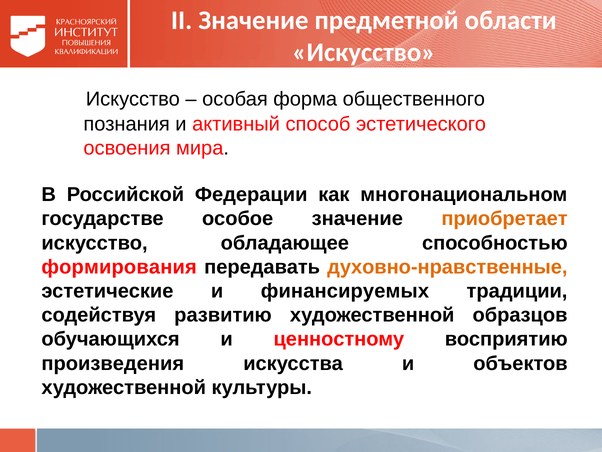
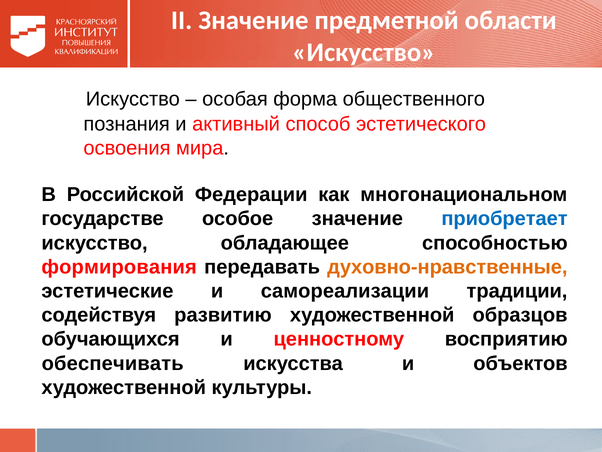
приобретает colour: orange -> blue
финансируемых: финансируемых -> самореализации
произведения: произведения -> обеспечивать
